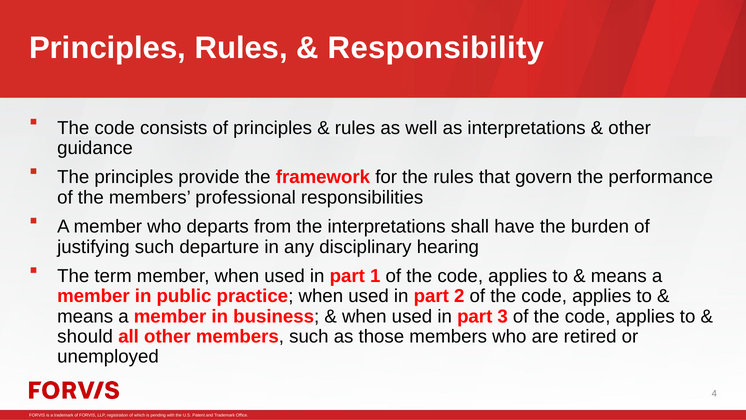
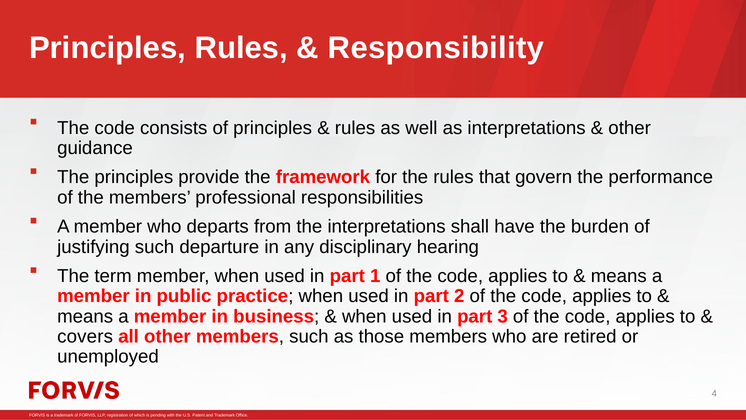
should: should -> covers
